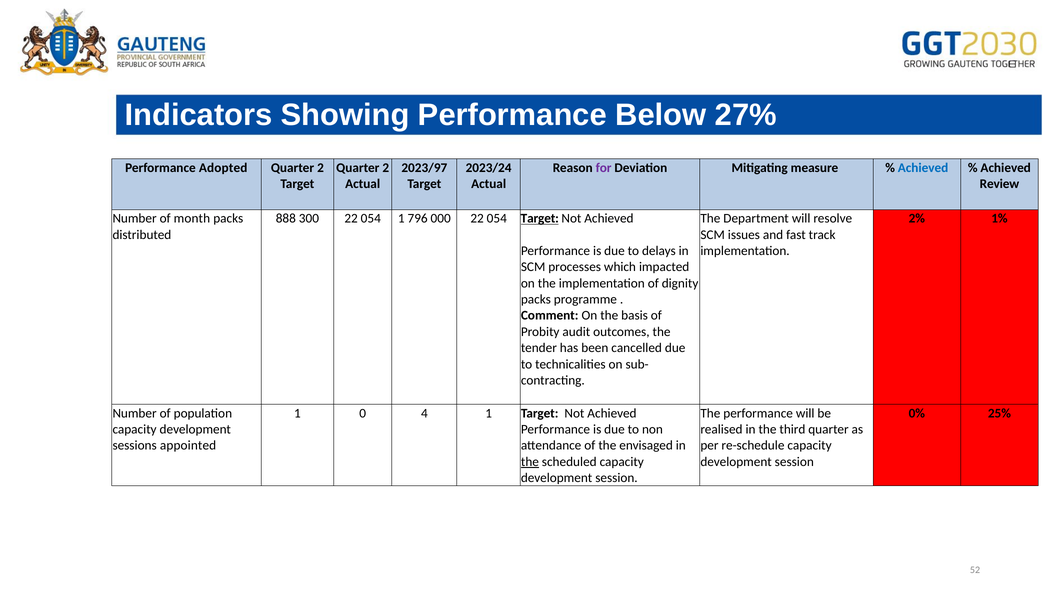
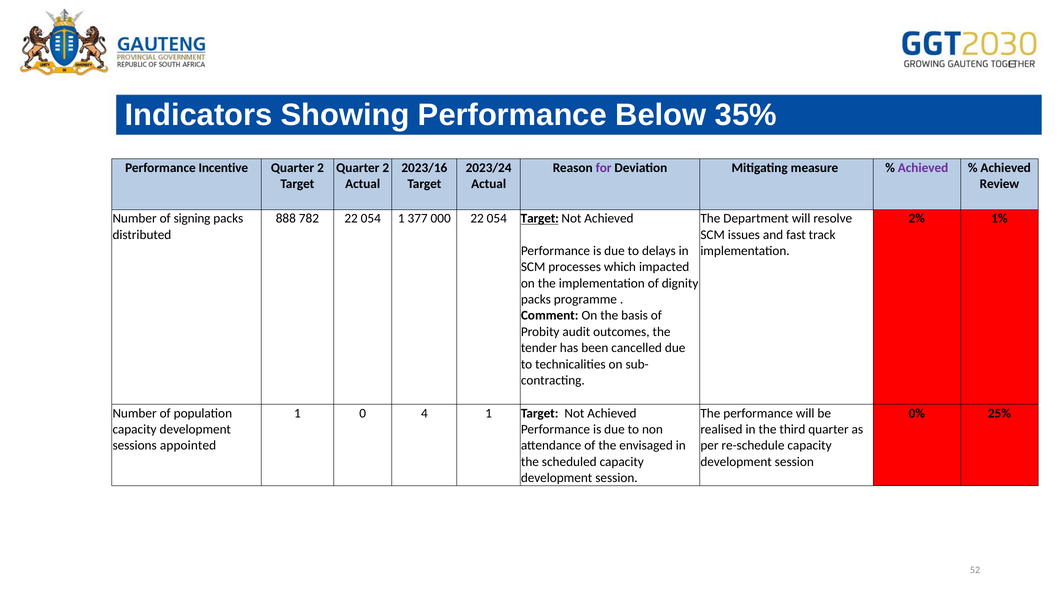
27%: 27% -> 35%
Adopted: Adopted -> Incentive
2023/97: 2023/97 -> 2023/16
Achieved at (923, 168) colour: blue -> purple
month: month -> signing
300: 300 -> 782
796: 796 -> 377
the at (530, 462) underline: present -> none
